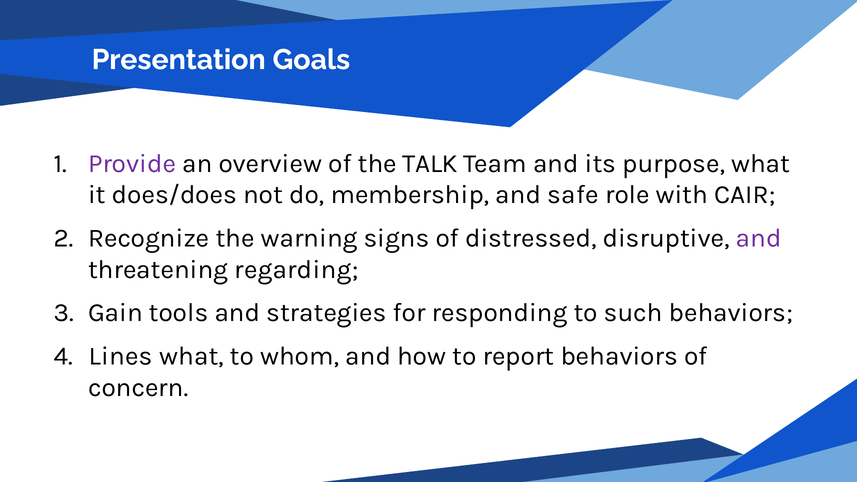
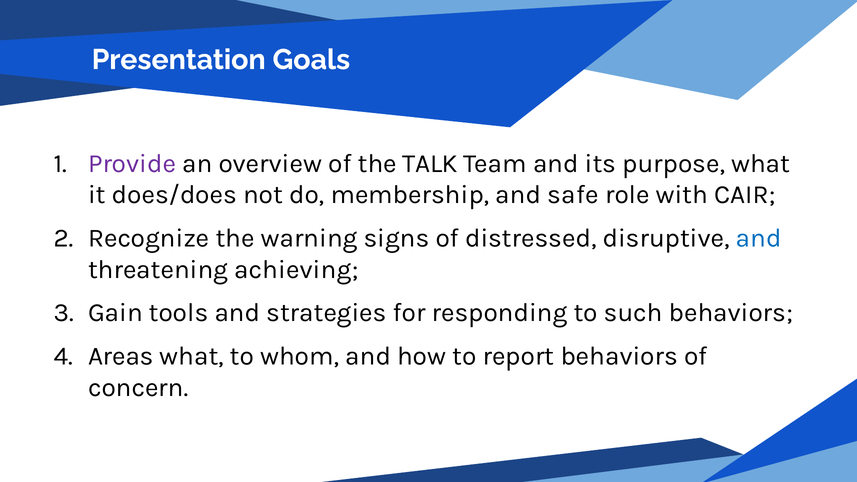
and at (759, 238) colour: purple -> blue
regarding: regarding -> achieving
Lines: Lines -> Areas
